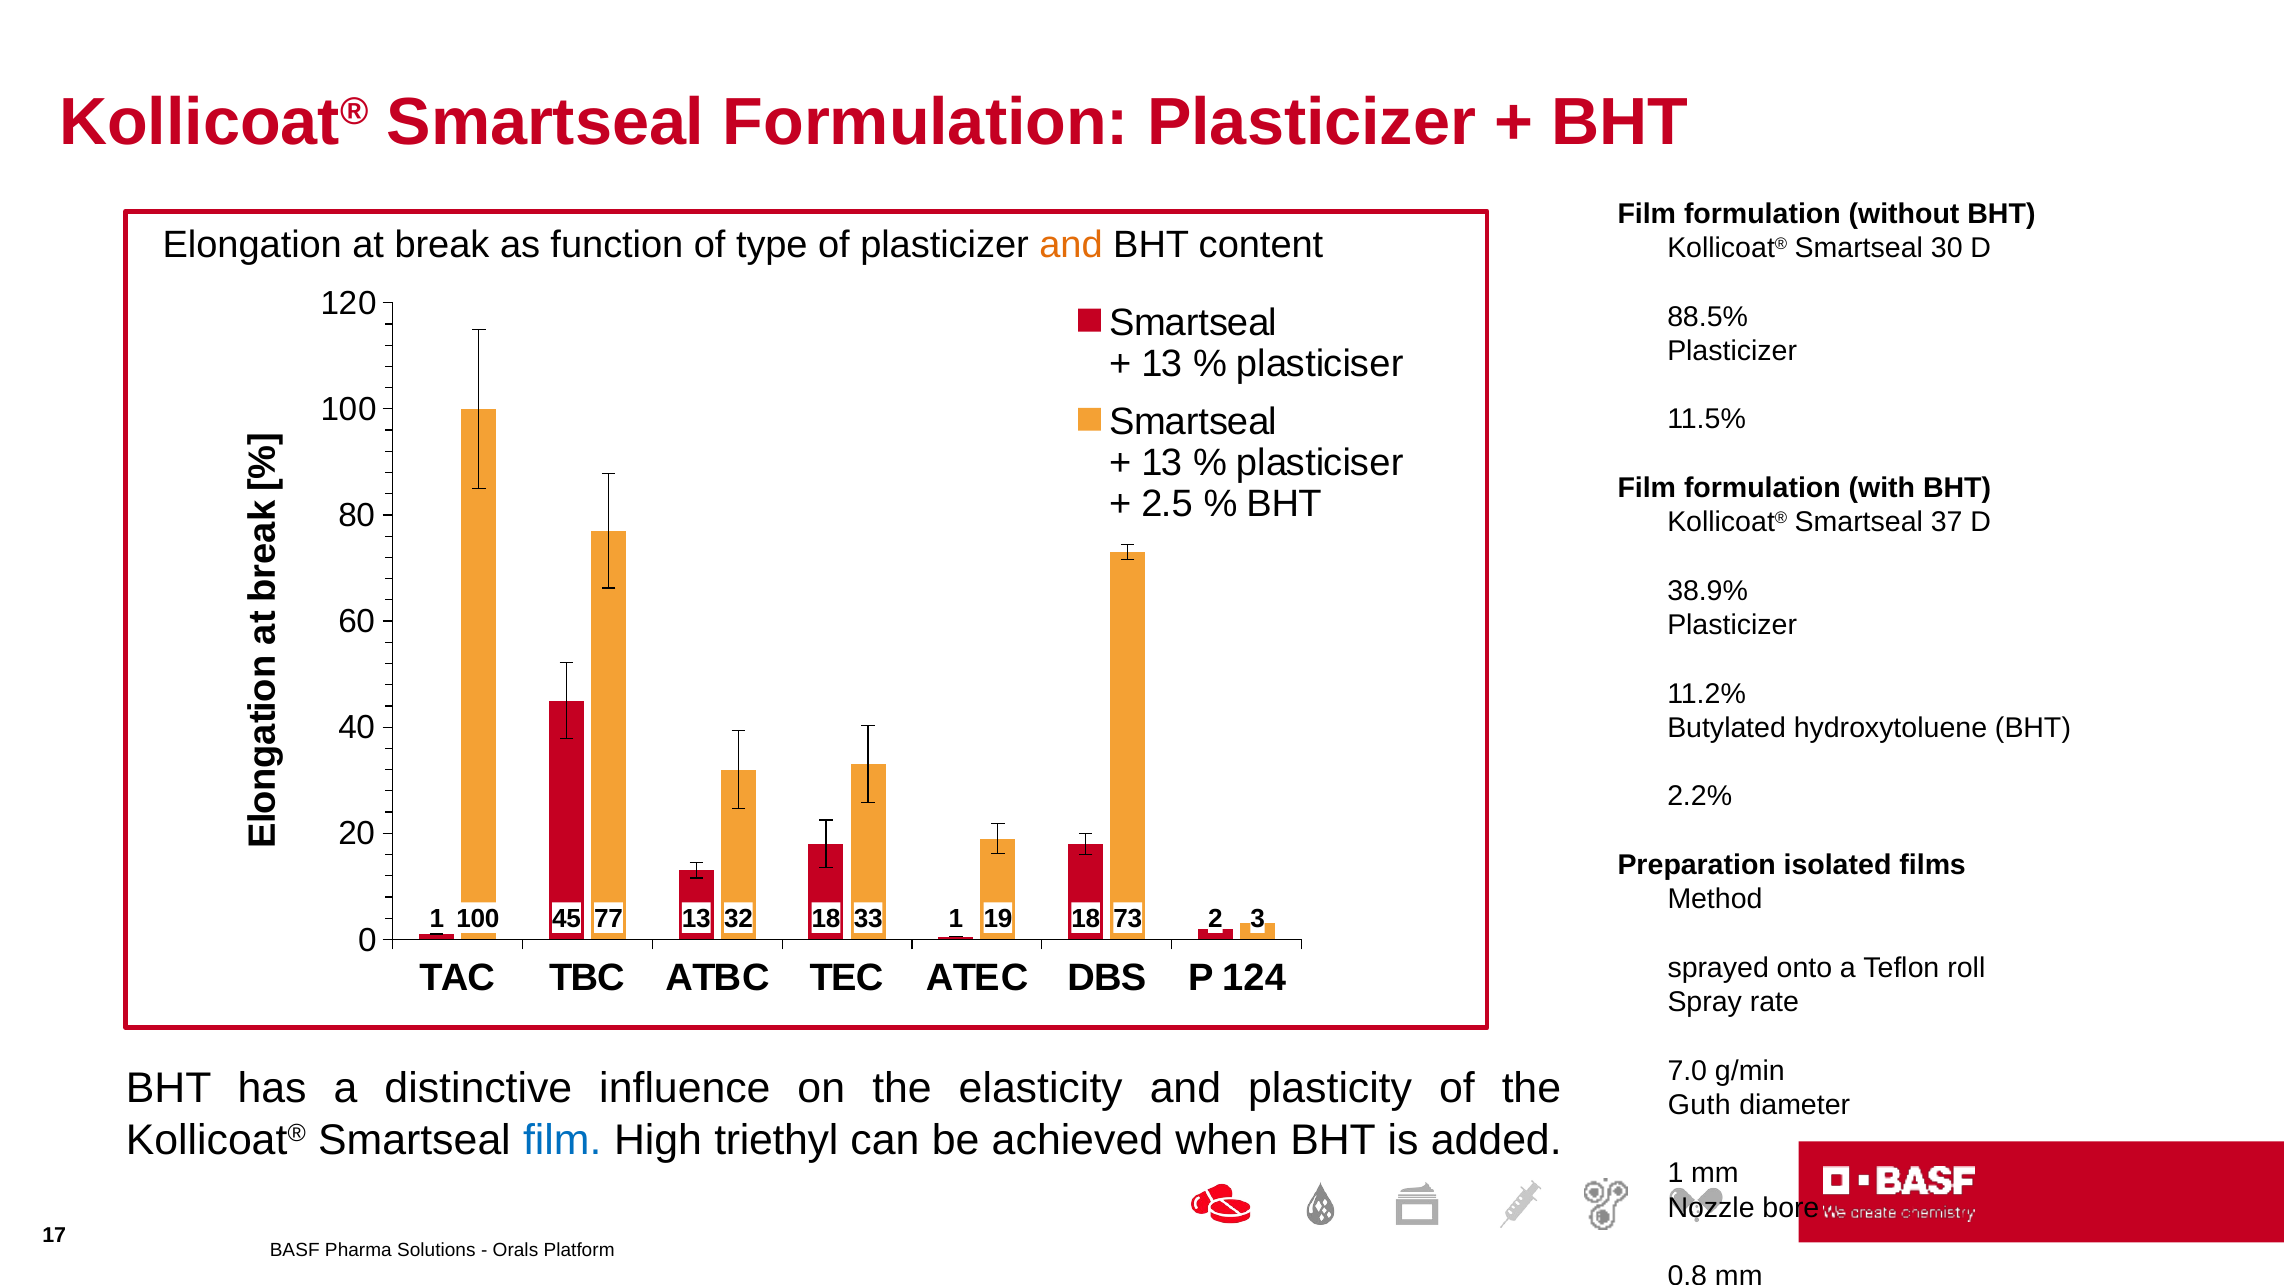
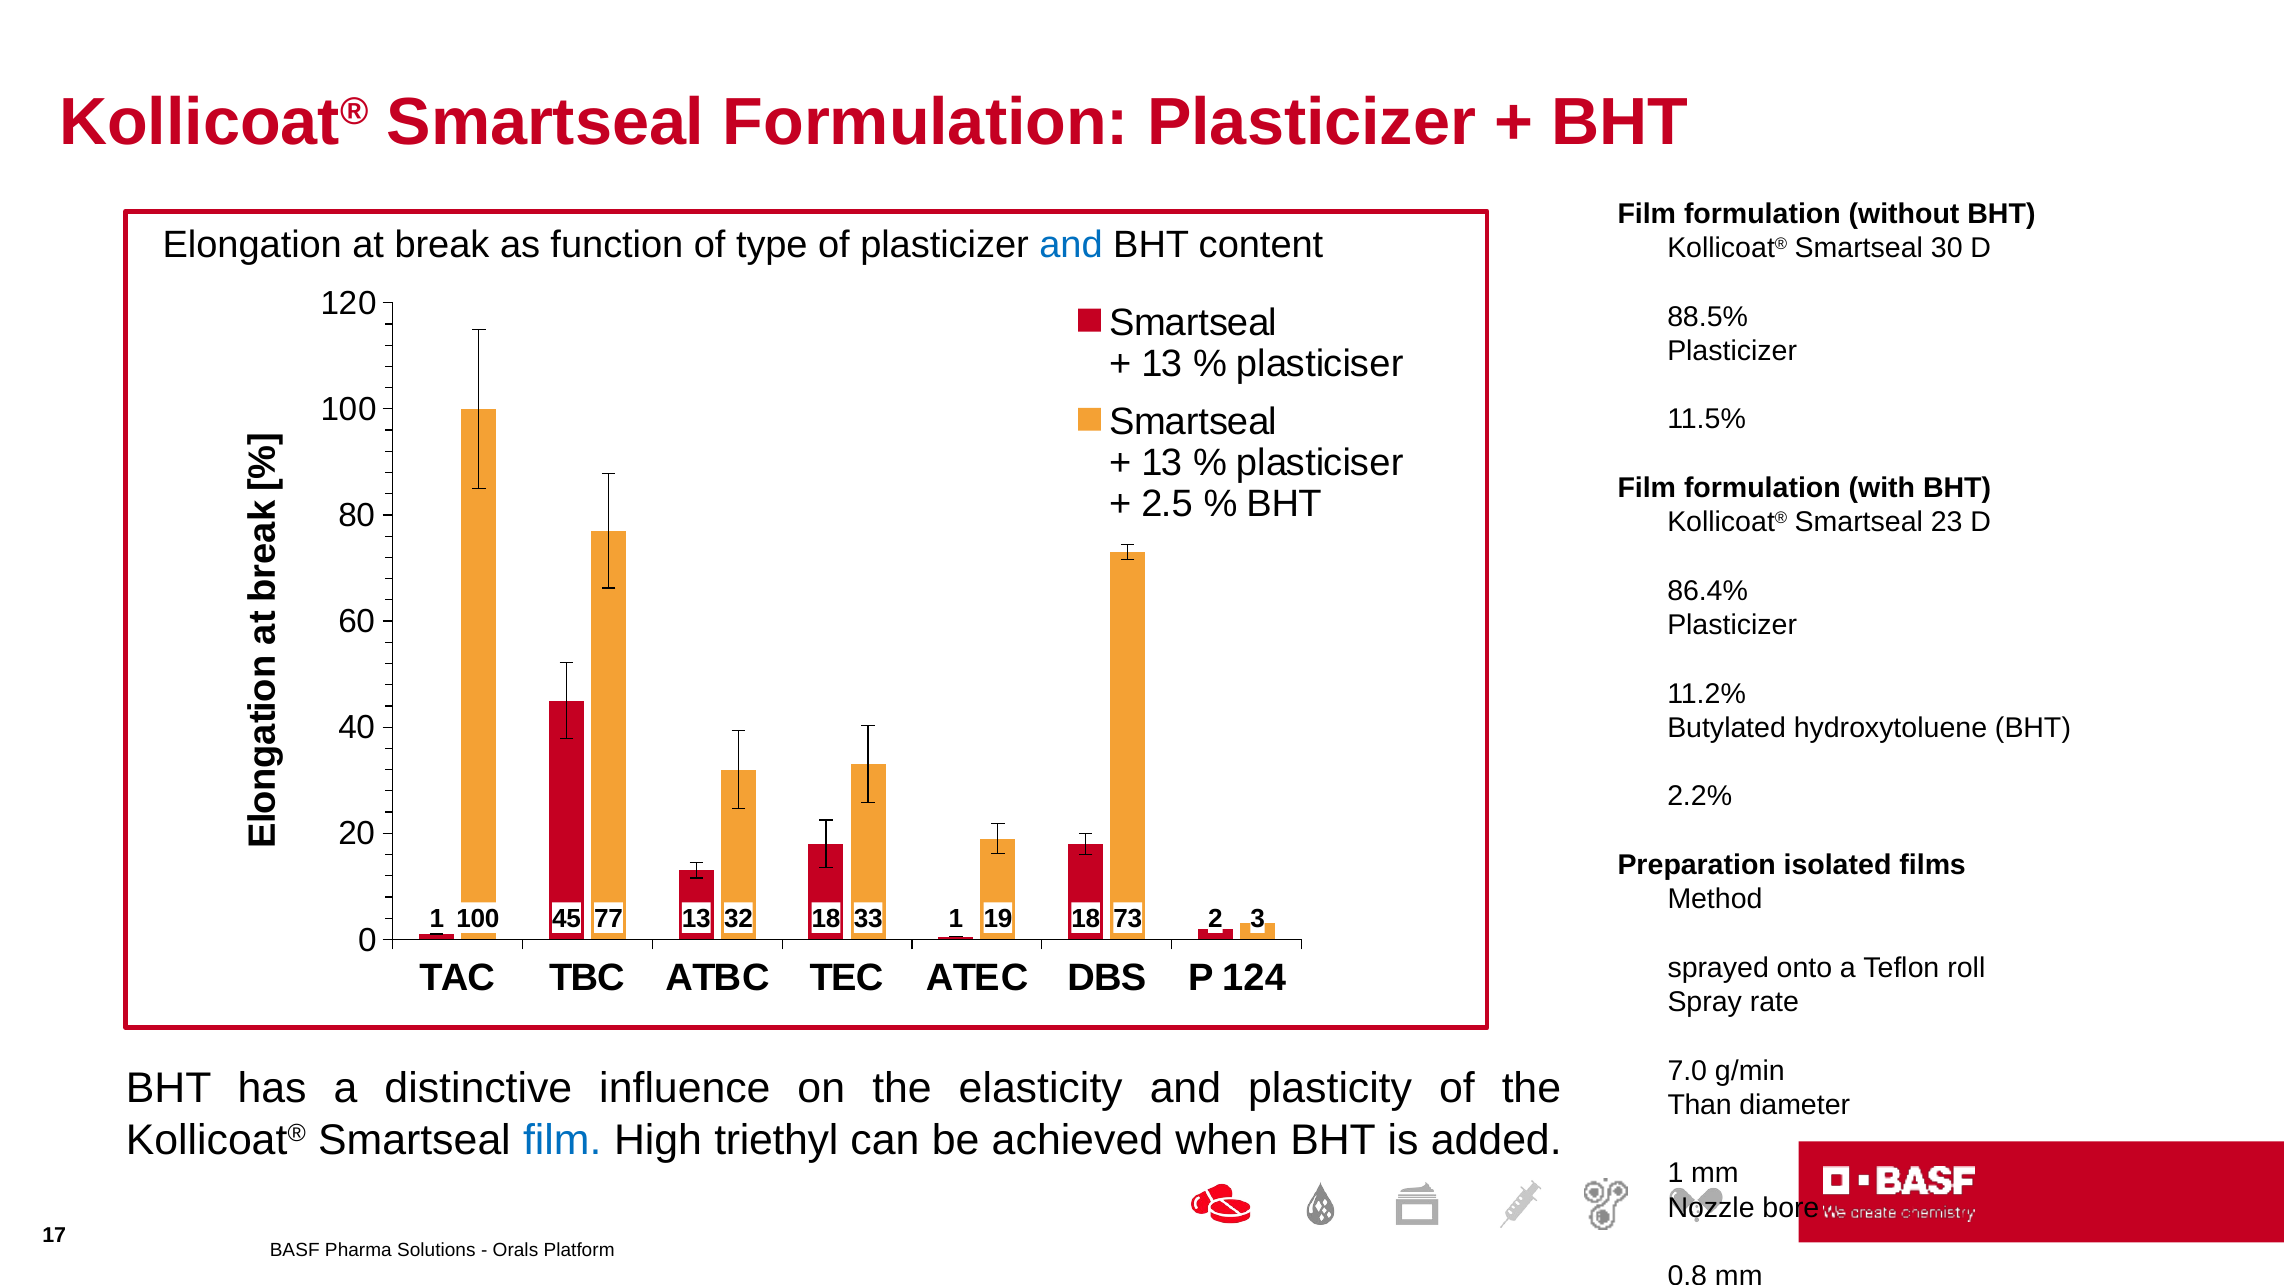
and at (1071, 245) colour: orange -> blue
37: 37 -> 23
38.9%: 38.9% -> 86.4%
Guth: Guth -> Than
